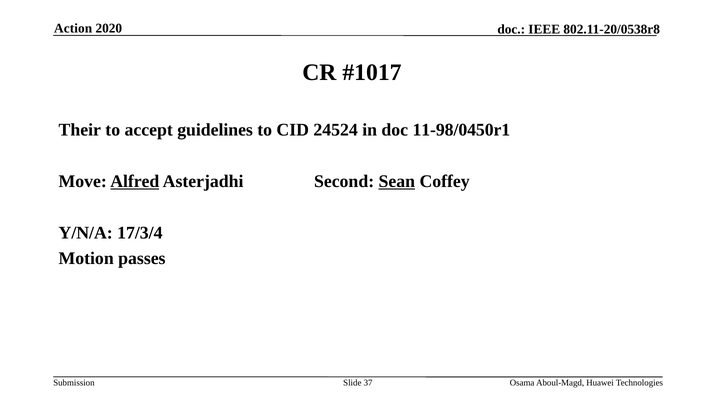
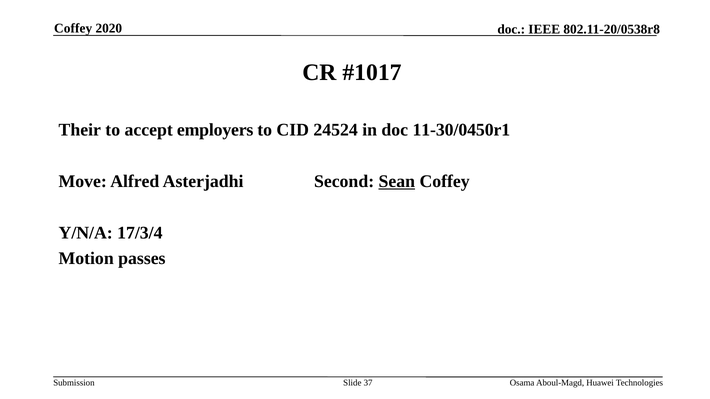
Action at (73, 28): Action -> Coffey
guidelines: guidelines -> employers
11-98/0450r1: 11-98/0450r1 -> 11-30/0450r1
Alfred underline: present -> none
